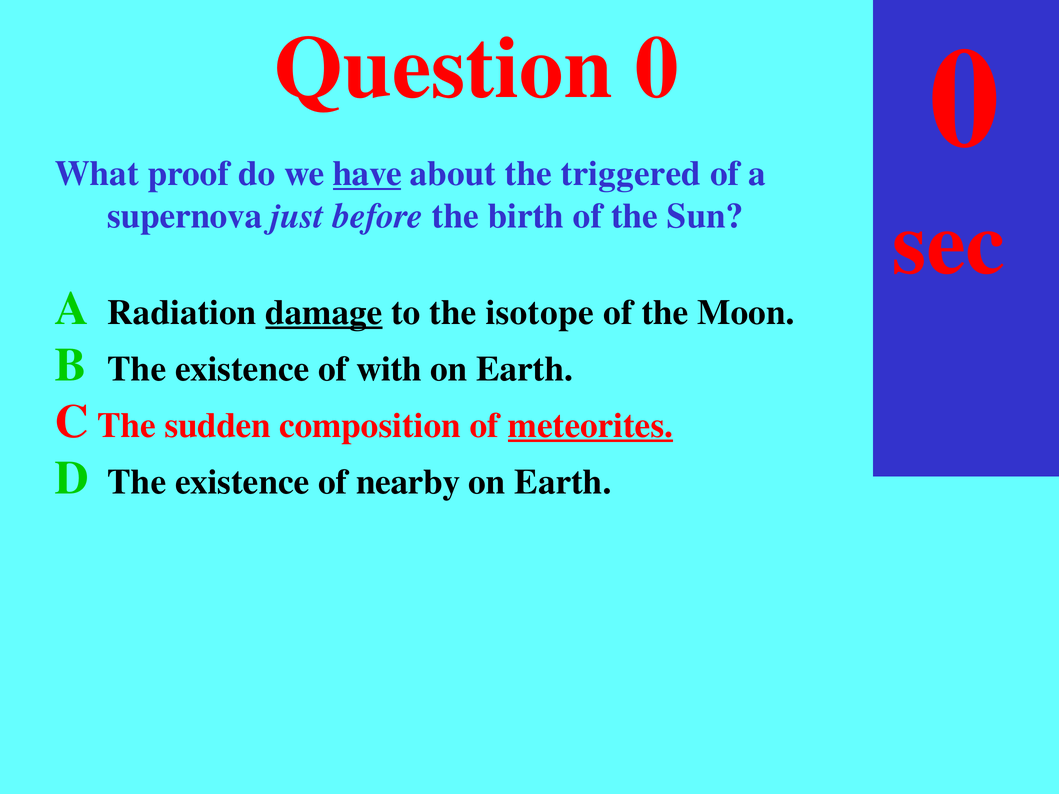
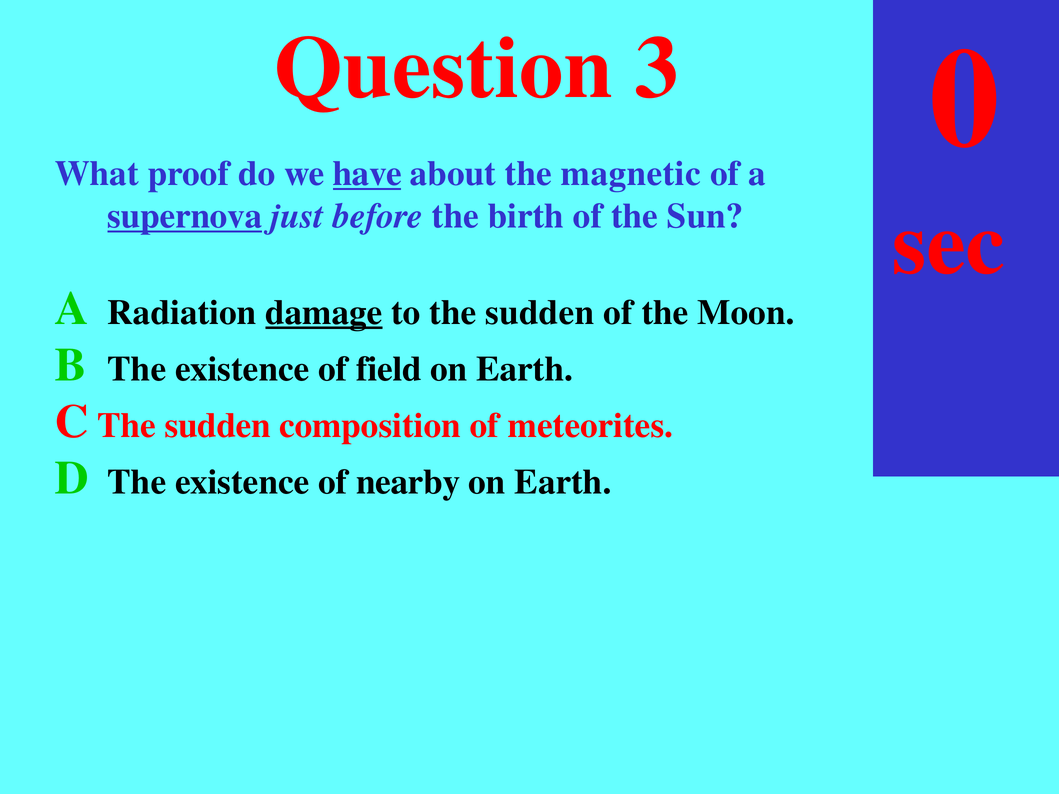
Question 0: 0 -> 3
triggered: triggered -> magnetic
supernova underline: none -> present
to the isotope: isotope -> sudden
with: with -> field
meteorites underline: present -> none
